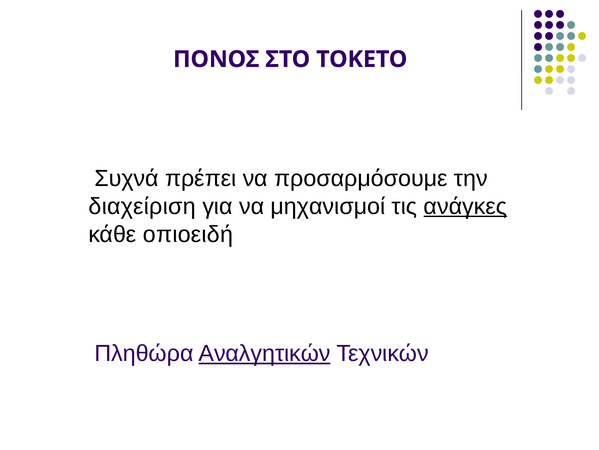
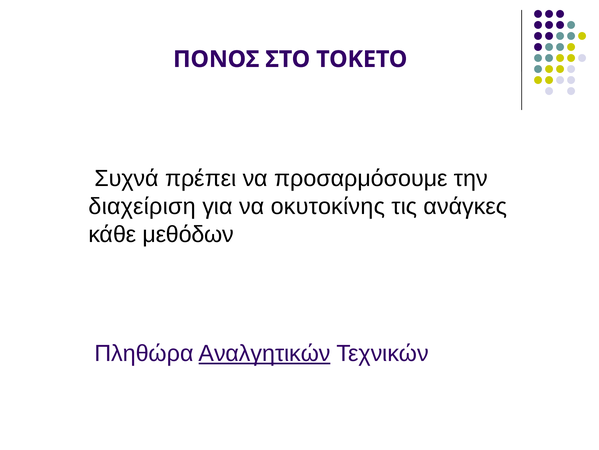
μηχανισμοί: μηχανισμοί -> οκυτοκίνης
ανάγκες underline: present -> none
οπιοειδή: οπιοειδή -> μεθόδων
